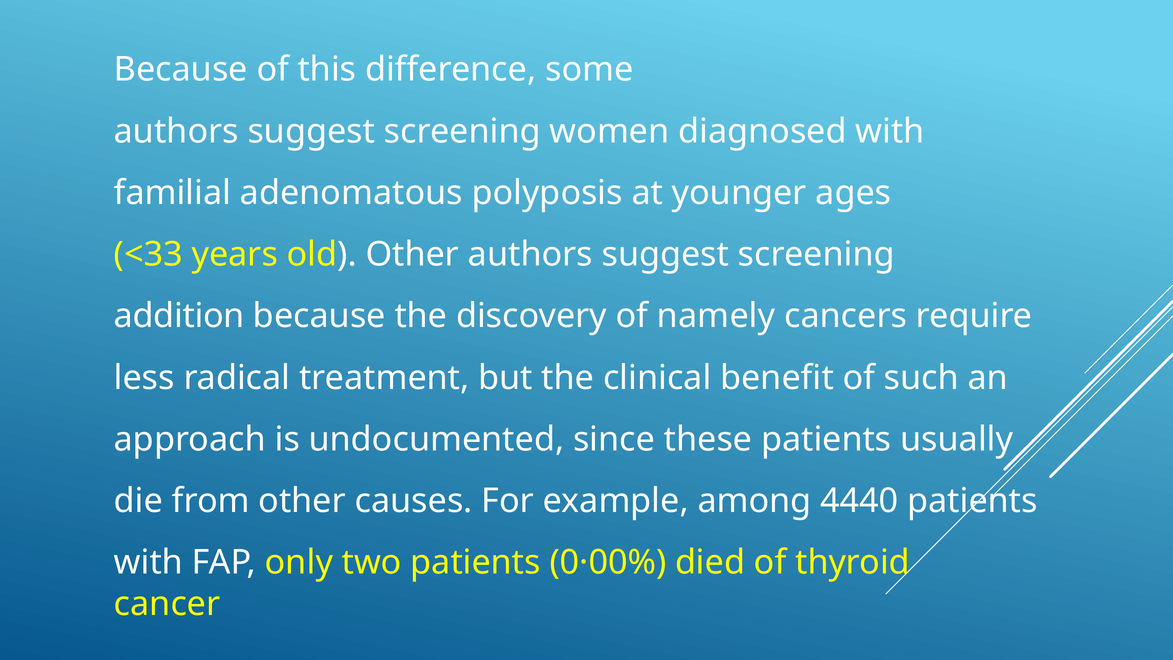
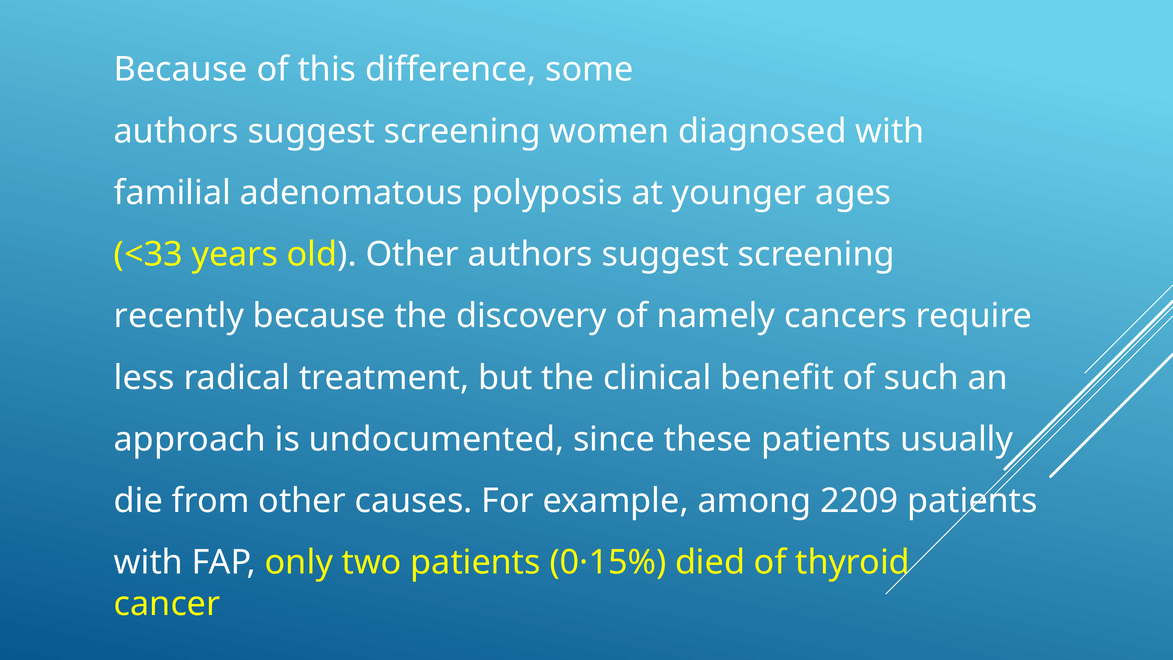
addition: addition -> recently
4440: 4440 -> 2209
0·00%: 0·00% -> 0·15%
